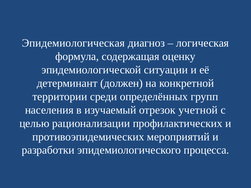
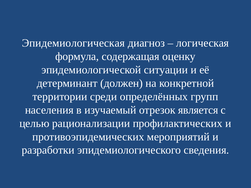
учетной: учетной -> является
процесса: процесса -> сведения
